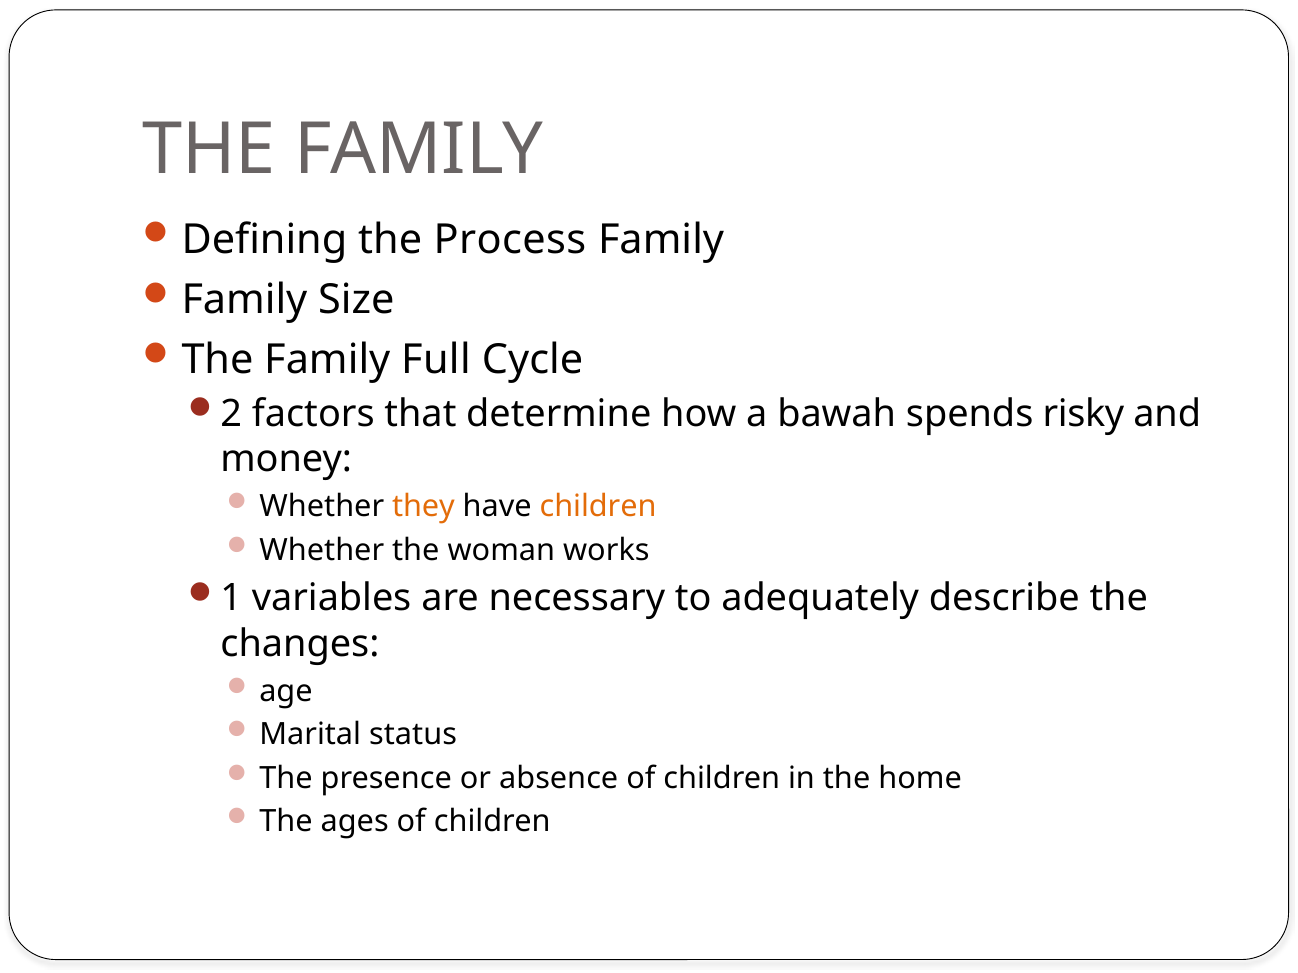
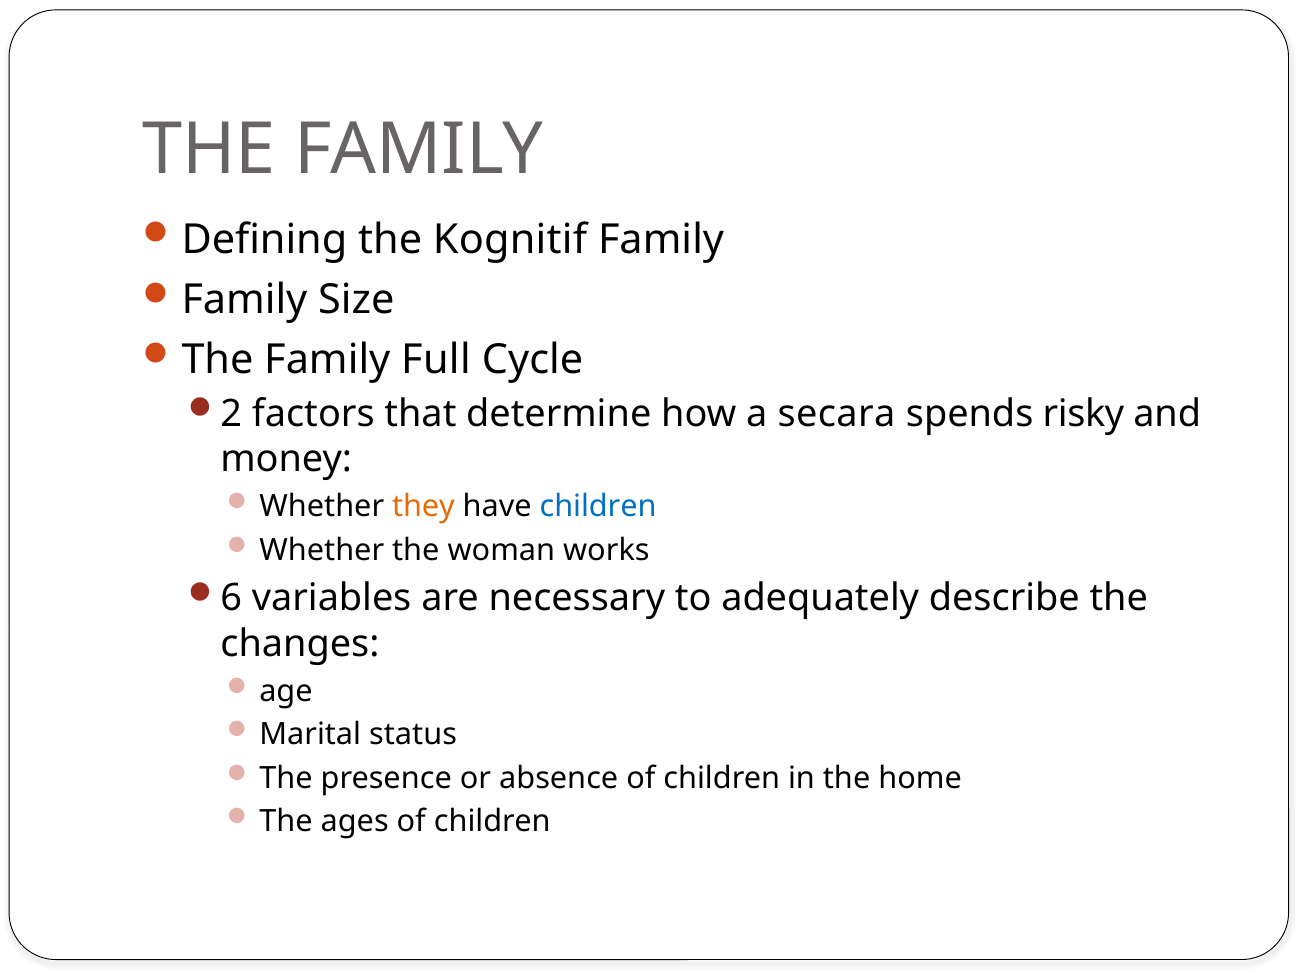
Process: Process -> Kognitif
bawah: bawah -> secara
children at (598, 507) colour: orange -> blue
1: 1 -> 6
